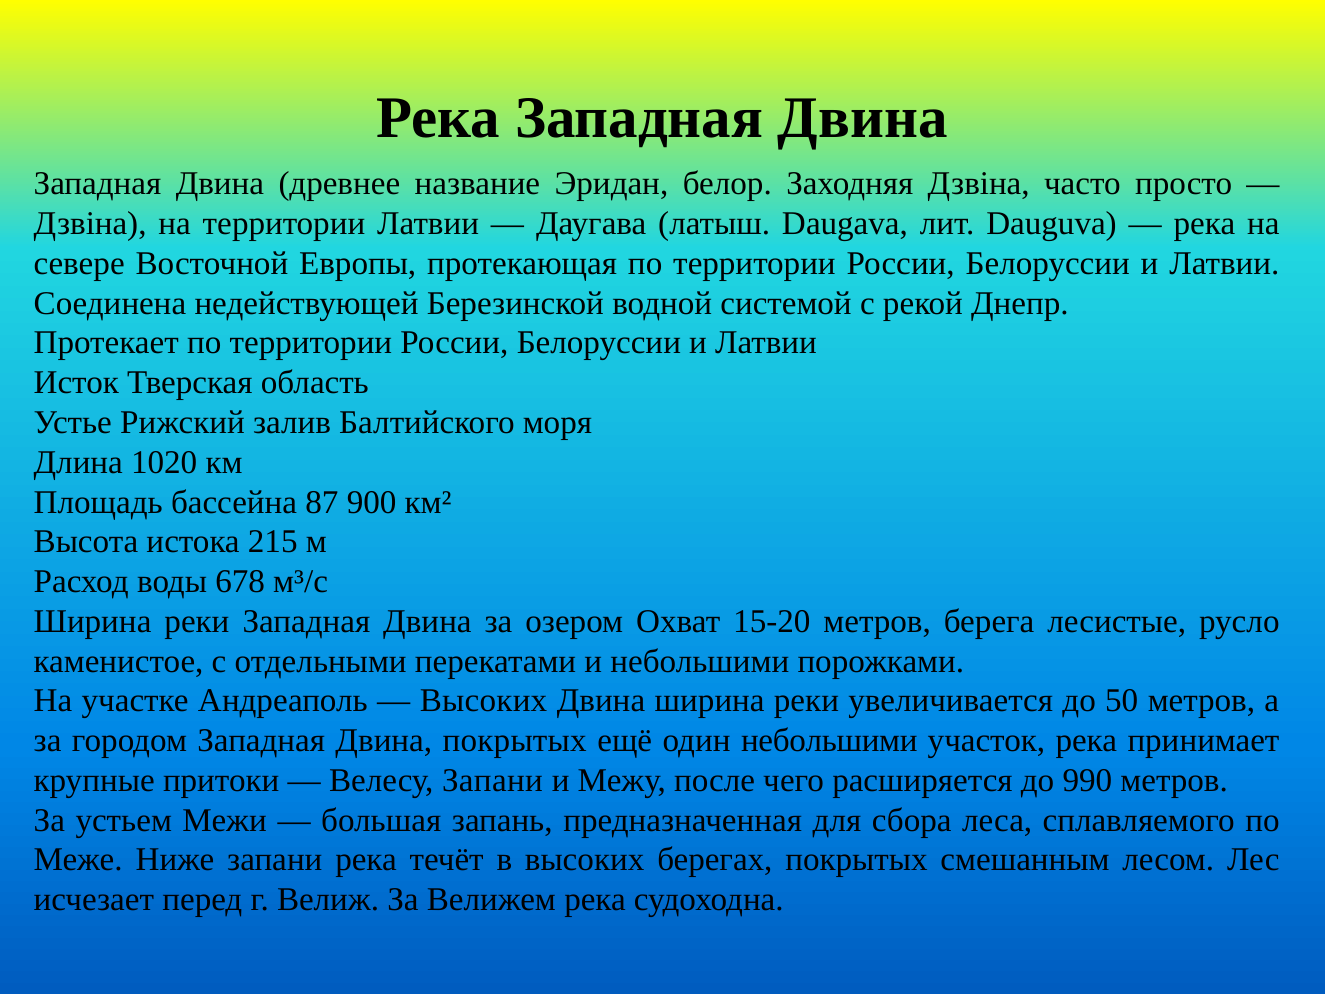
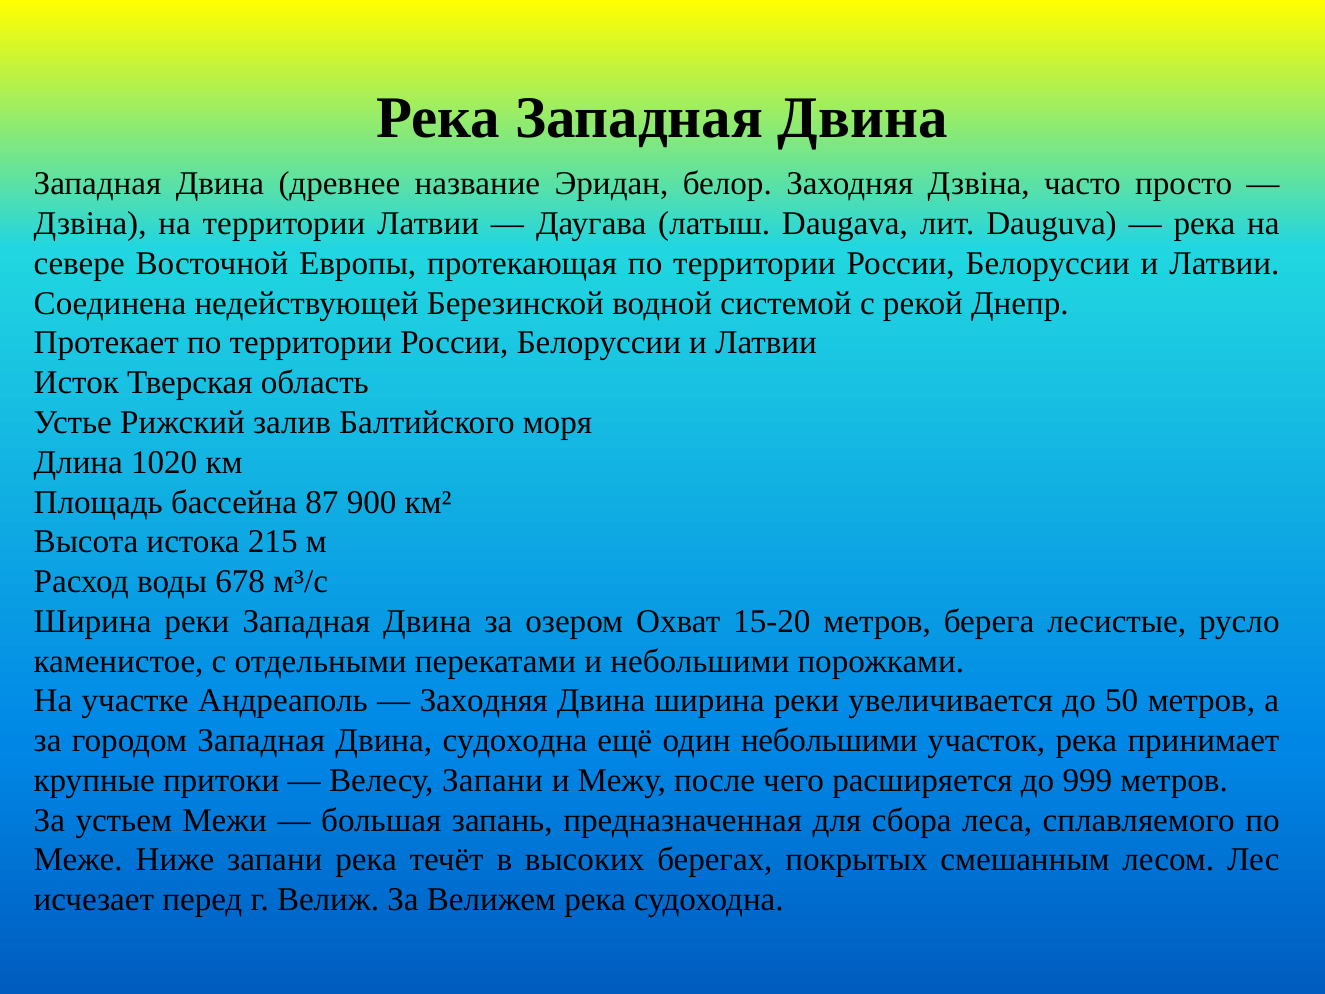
Высоких at (484, 701): Высоких -> Заходняя
Двина покрытых: покрытых -> судоходна
990: 990 -> 999
